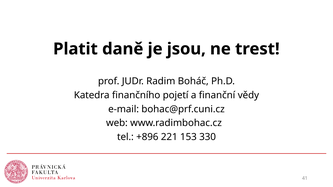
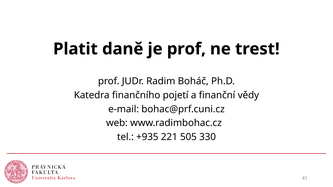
je jsou: jsou -> prof
+896: +896 -> +935
153: 153 -> 505
